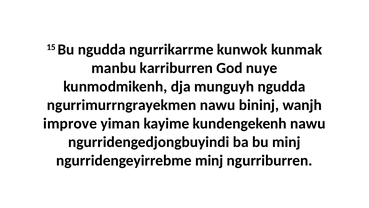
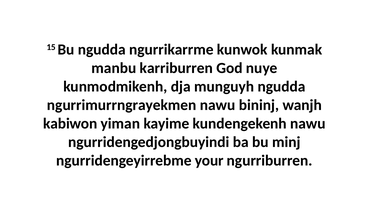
improve: improve -> kabiwon
ngurridengeyirrebme minj: minj -> your
